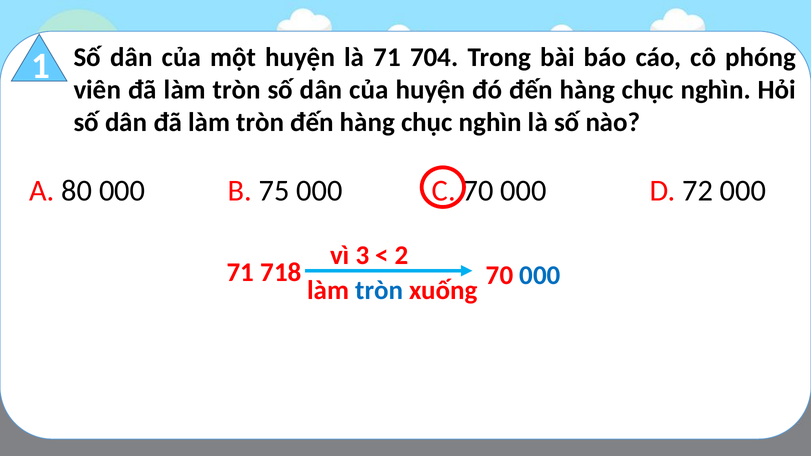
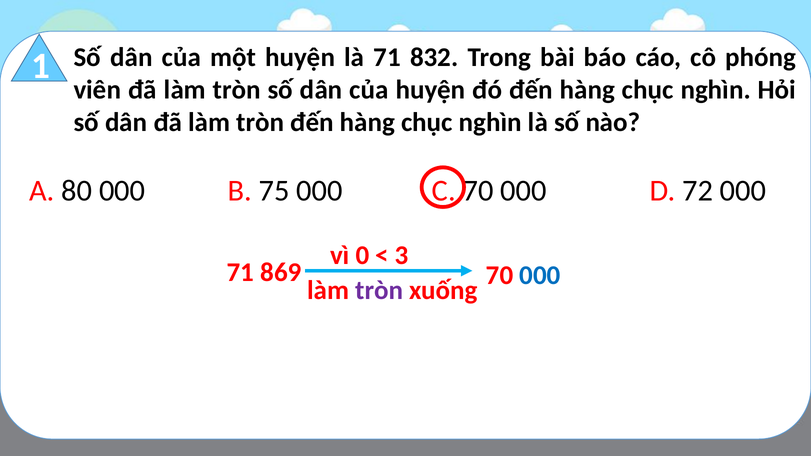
704: 704 -> 832
3: 3 -> 0
2: 2 -> 3
718: 718 -> 869
tròn at (379, 291) colour: blue -> purple
